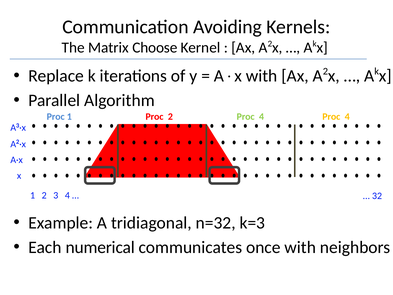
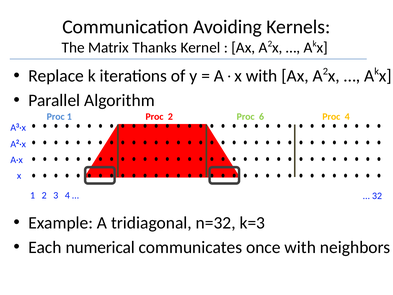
Choose: Choose -> Thanks
2 Proc 4: 4 -> 6
